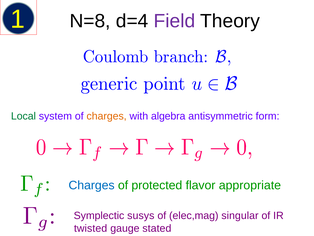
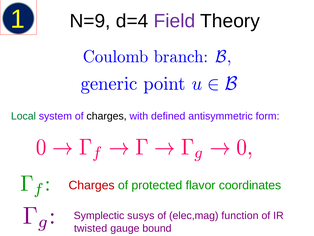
N=8: N=8 -> N=9
charges at (107, 116) colour: orange -> black
algebra: algebra -> defined
Charges at (92, 185) colour: blue -> red
appropriate: appropriate -> coordinates
singular: singular -> function
stated: stated -> bound
